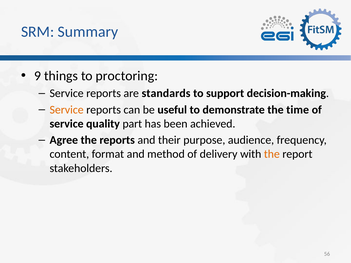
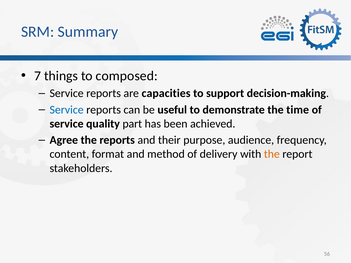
9: 9 -> 7
proctoring: proctoring -> composed
standards: standards -> capacities
Service at (67, 110) colour: orange -> blue
